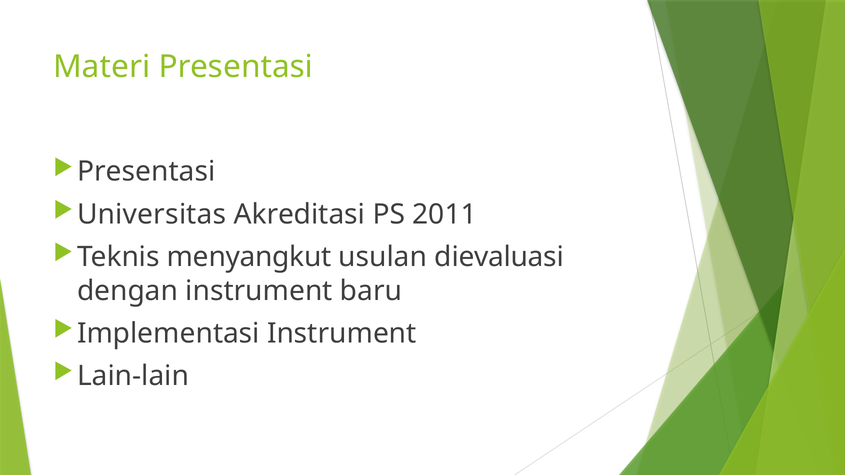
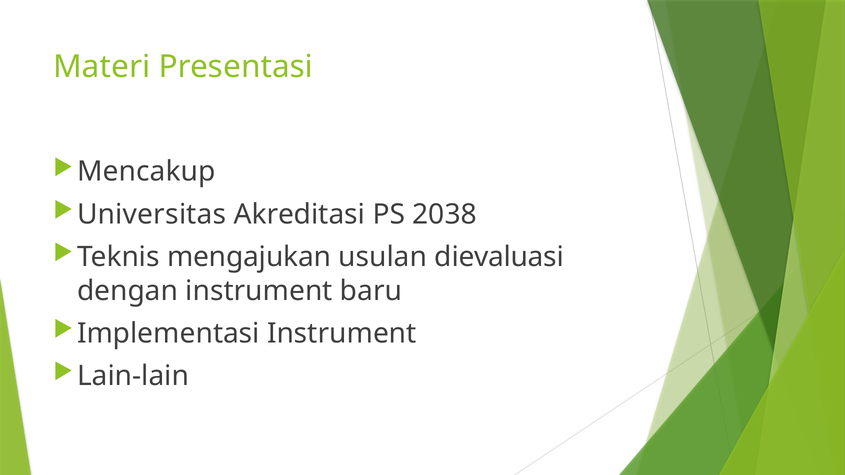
Presentasi at (146, 172): Presentasi -> Mencakup
2011: 2011 -> 2038
menyangkut: menyangkut -> mengajukan
